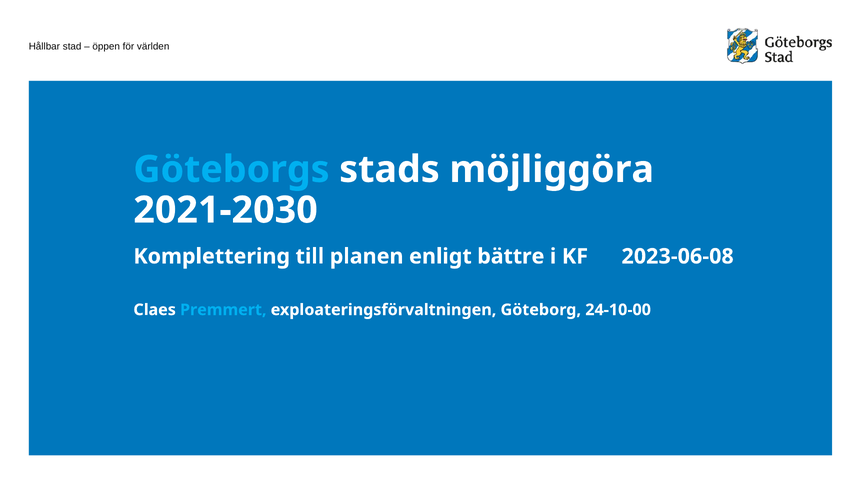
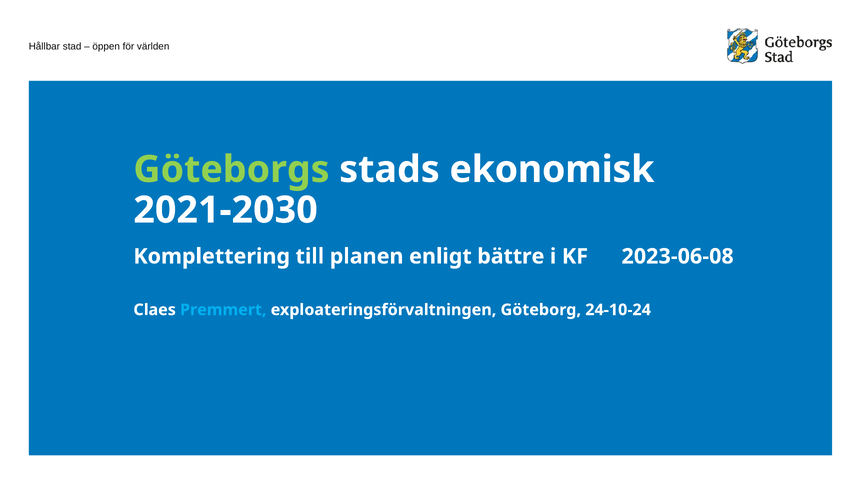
Göteborgs colour: light blue -> light green
möjliggöra: möjliggöra -> ekonomisk
24-10-00: 24-10-00 -> 24-10-24
